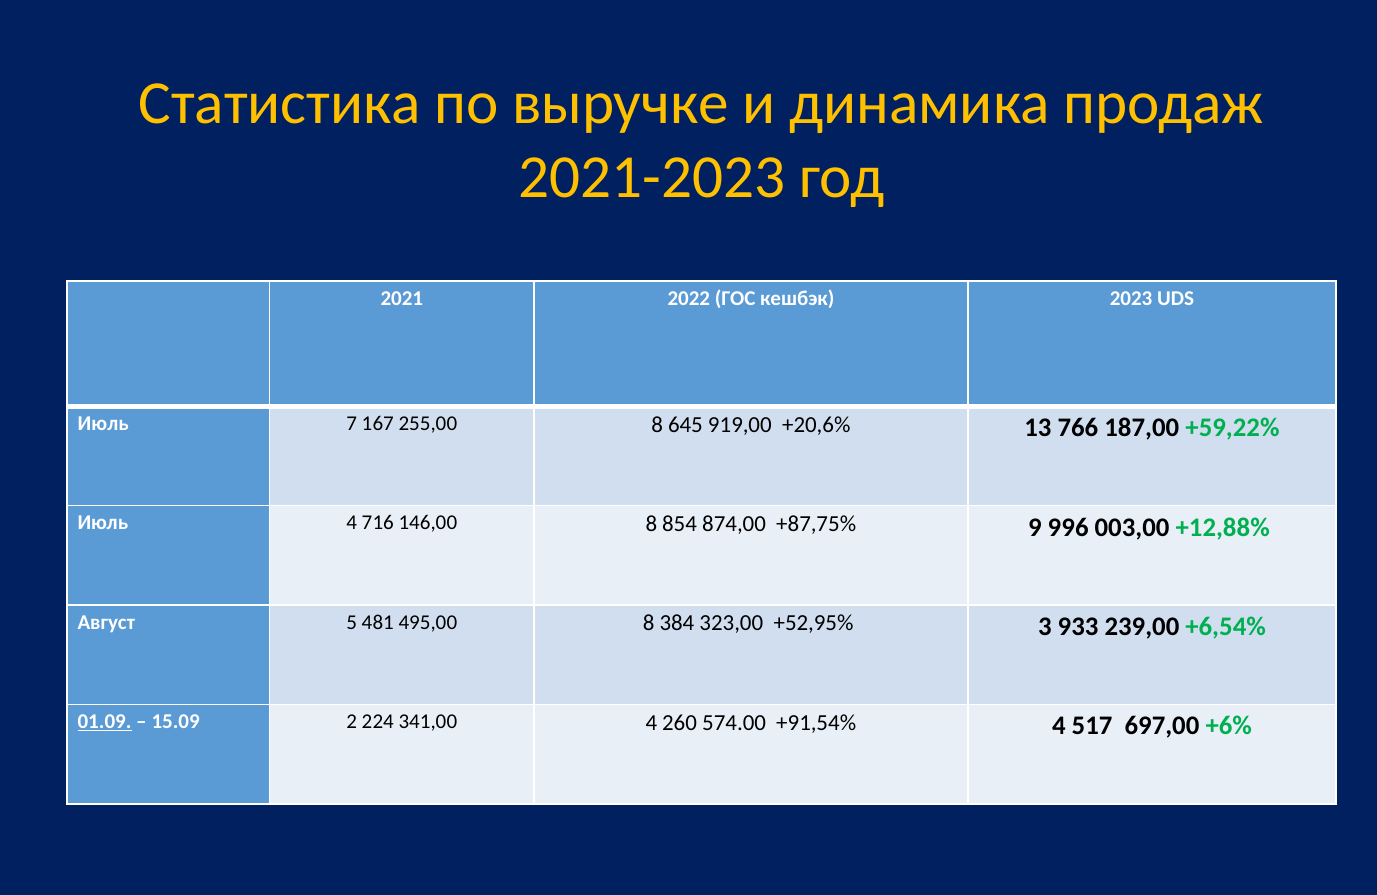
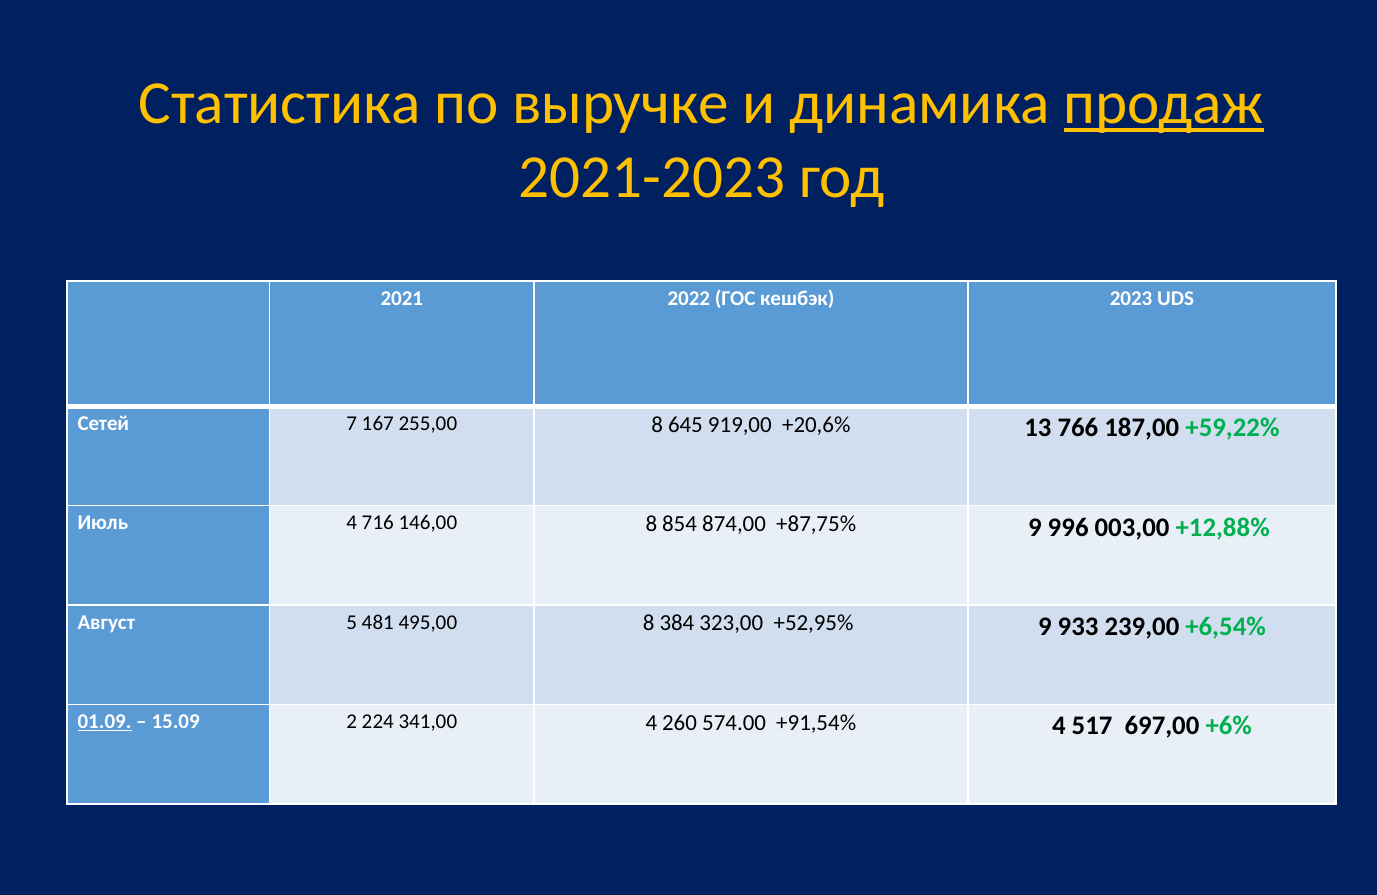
продаж underline: none -> present
Июль at (103, 423): Июль -> Сетей
+52,95% 3: 3 -> 9
